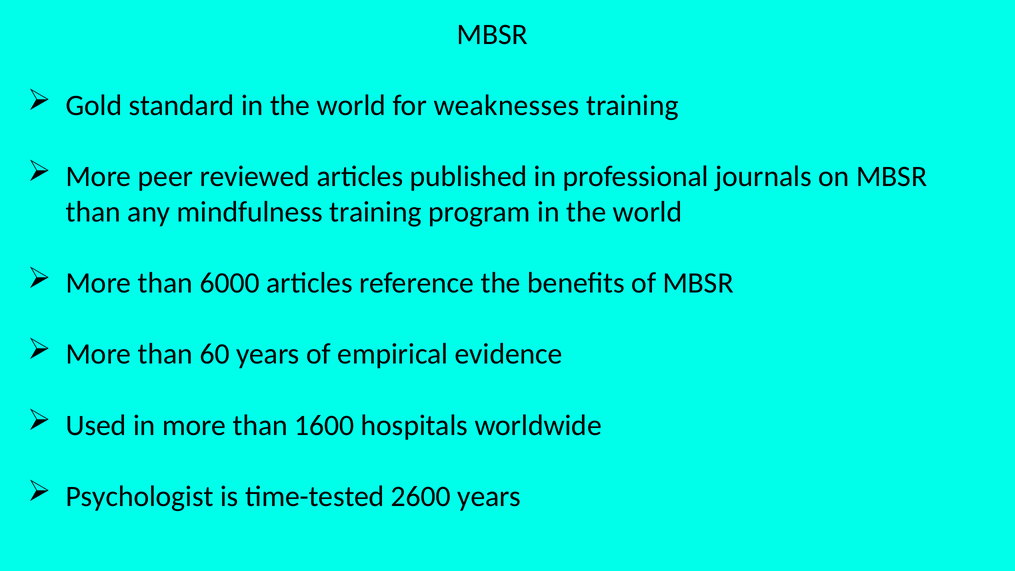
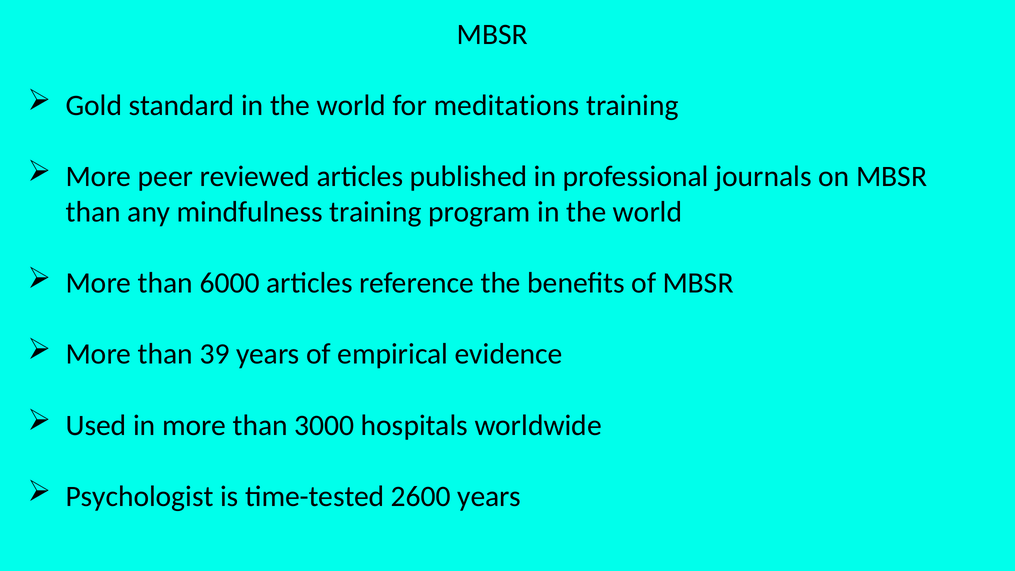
weaknesses: weaknesses -> meditations
60: 60 -> 39
1600: 1600 -> 3000
